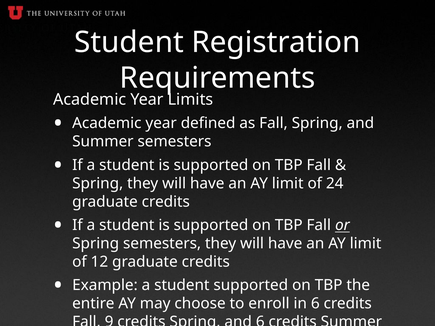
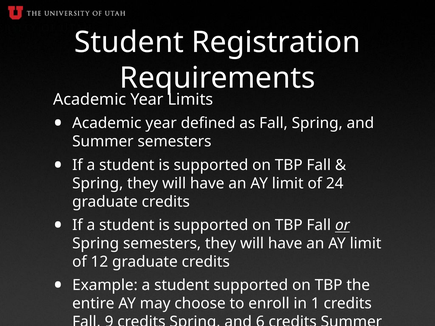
in 6: 6 -> 1
